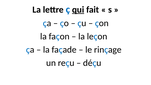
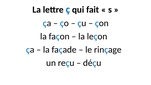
qui underline: present -> none
